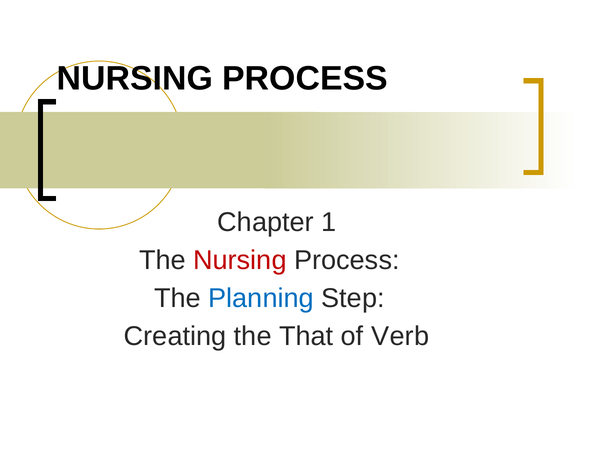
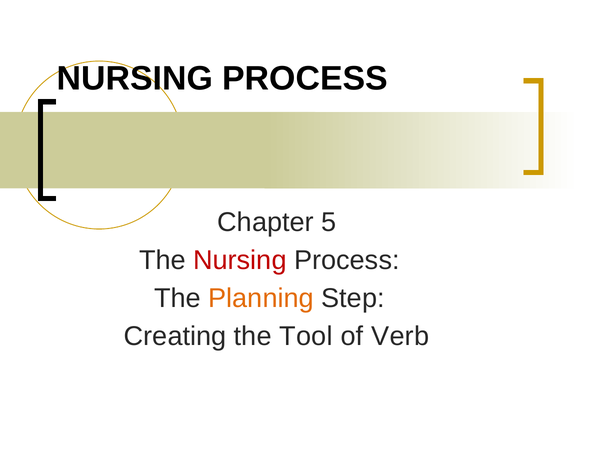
1: 1 -> 5
Planning colour: blue -> orange
That: That -> Tool
